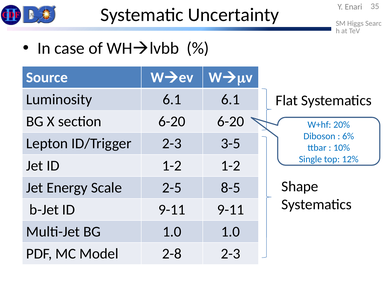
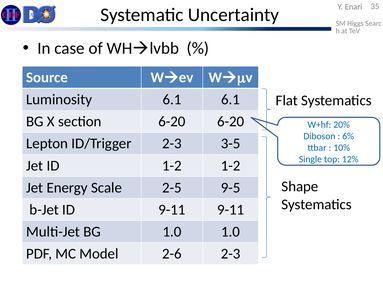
8-5: 8-5 -> 9-5
2-8: 2-8 -> 2-6
